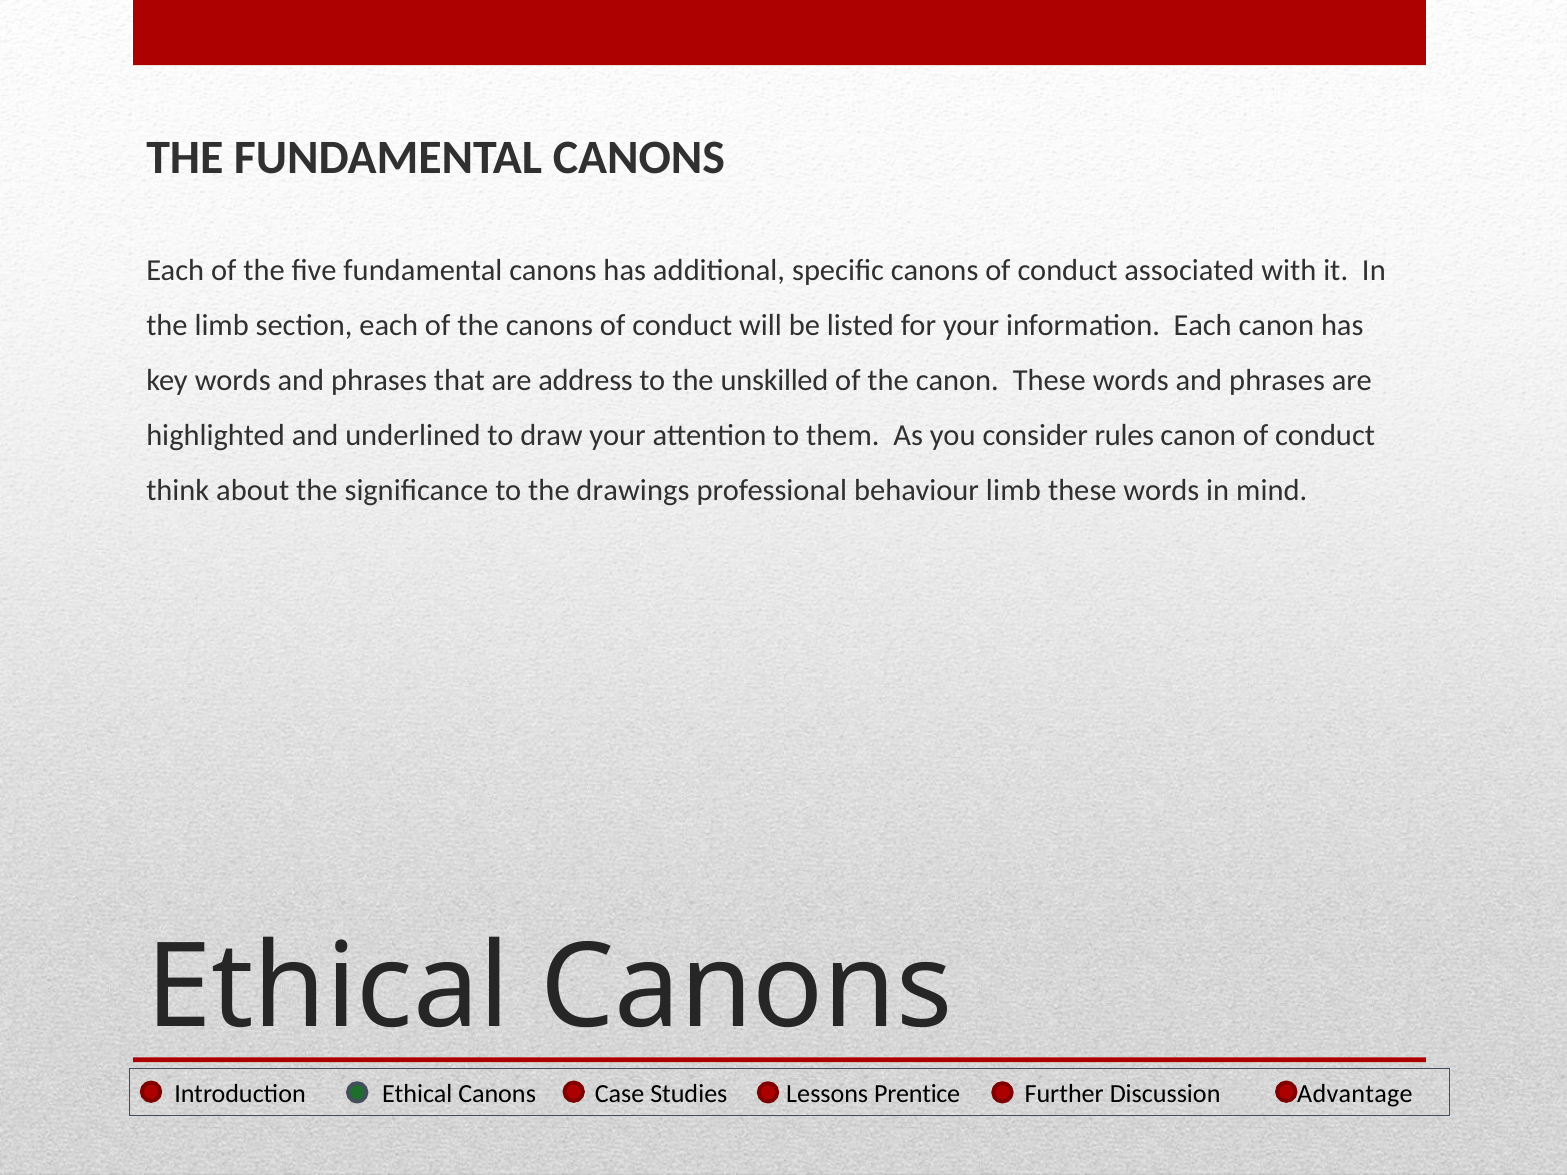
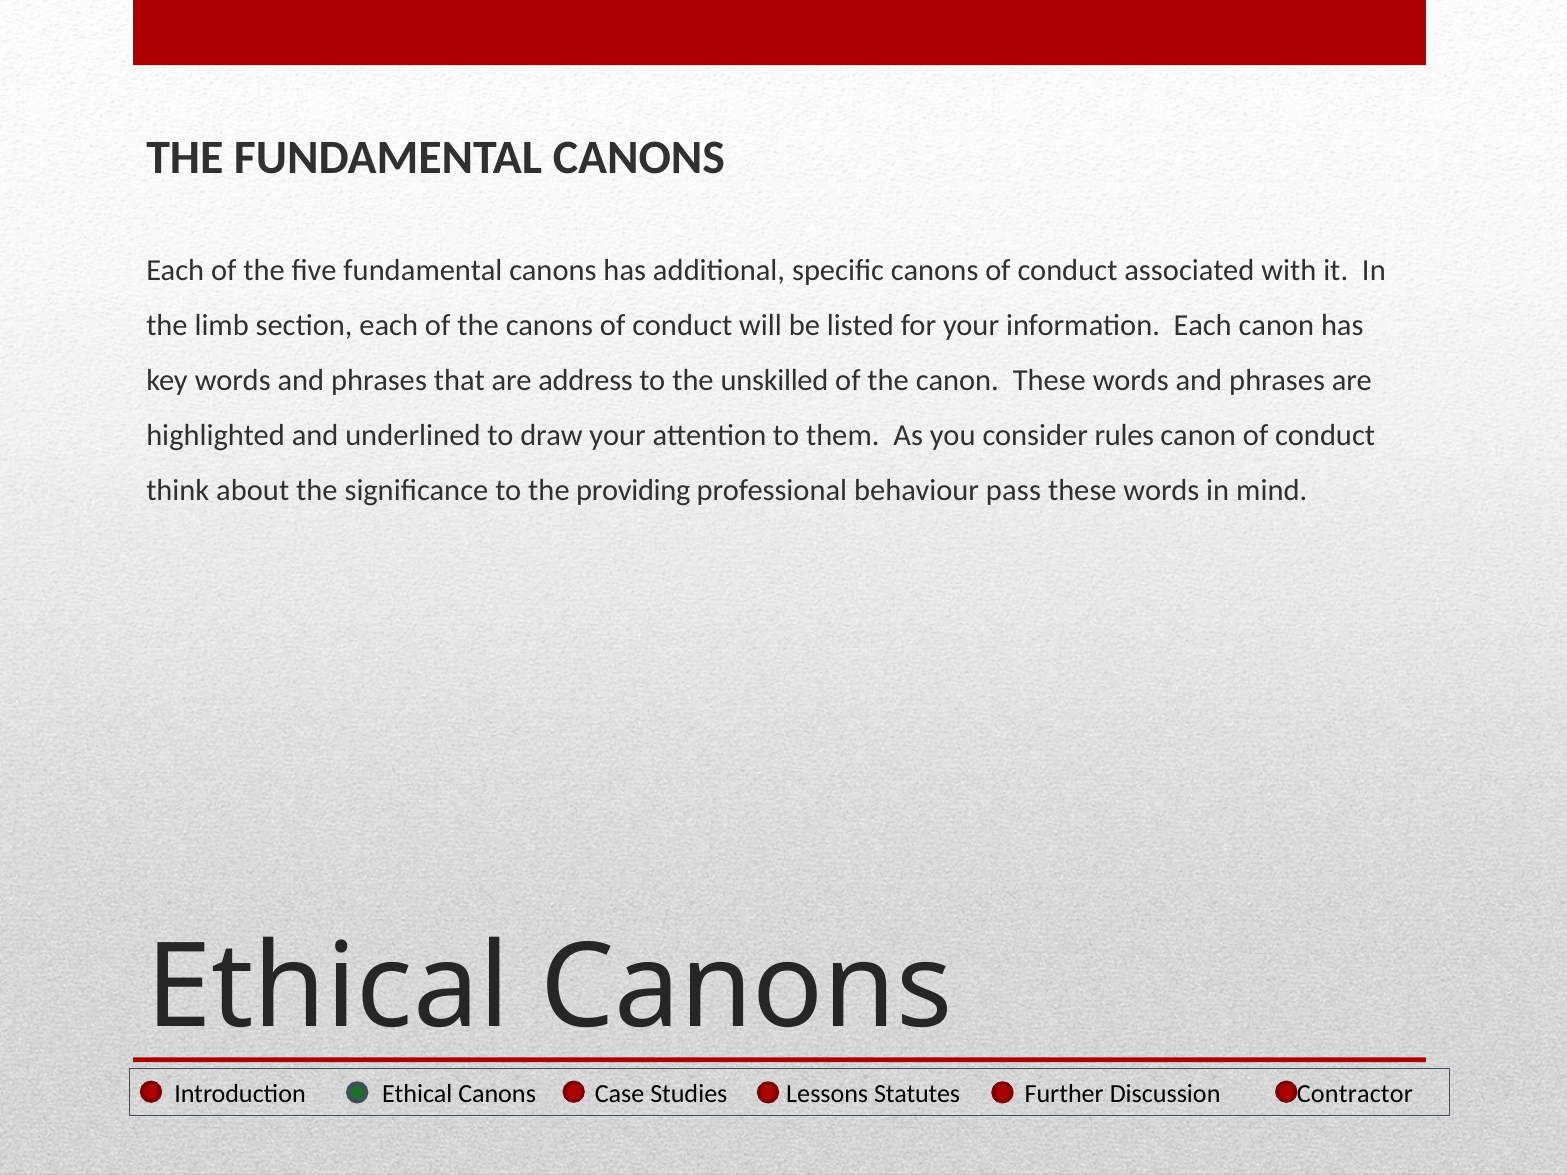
drawings: drawings -> providing
behaviour limb: limb -> pass
Prentice: Prentice -> Statutes
Advantage: Advantage -> Contractor
